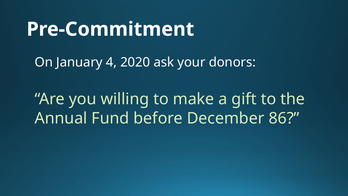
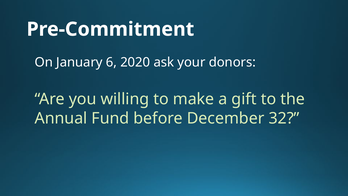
4: 4 -> 6
86: 86 -> 32
